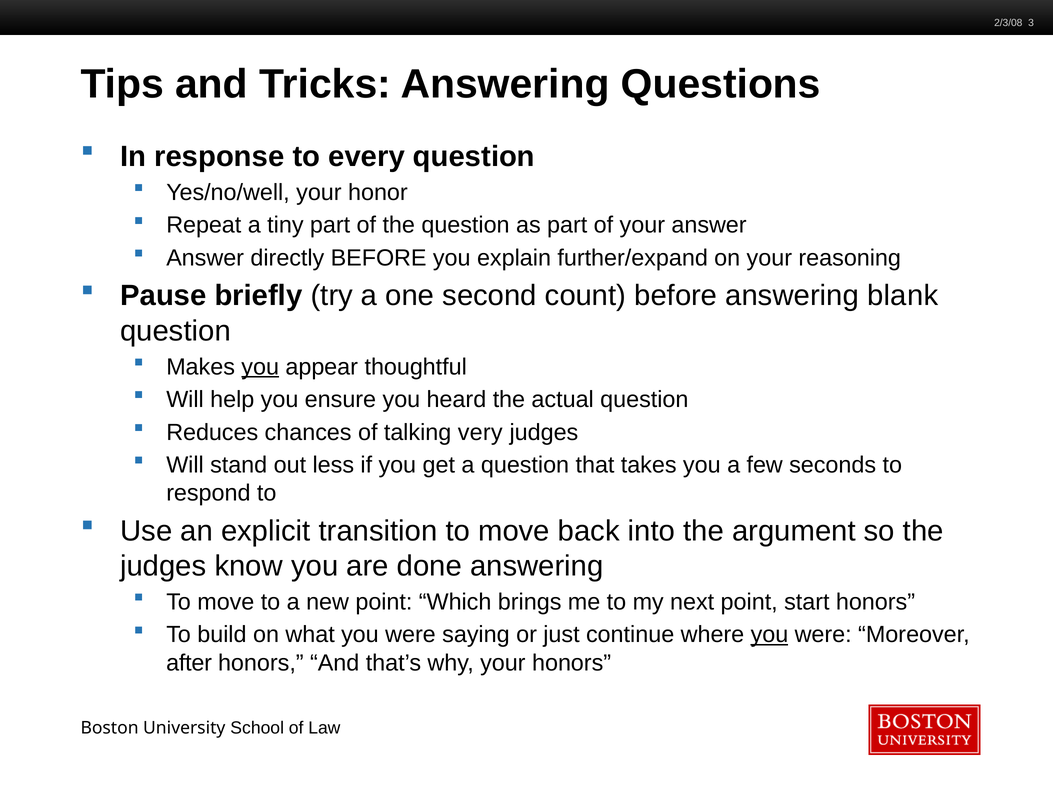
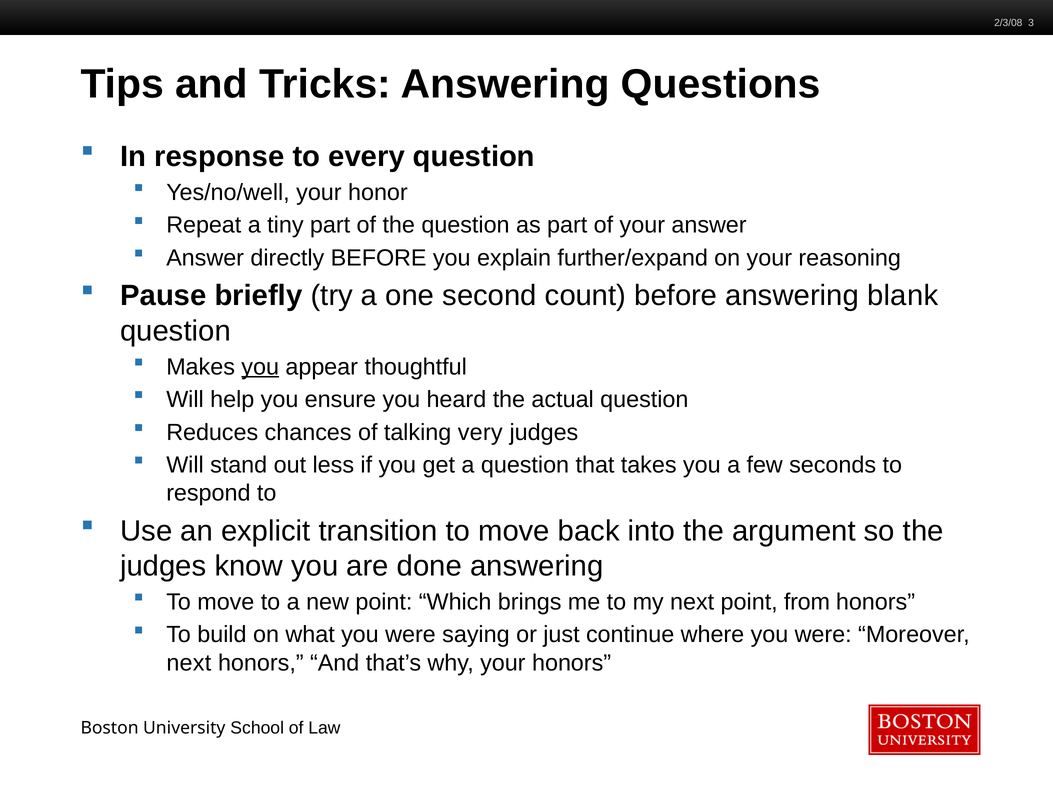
start: start -> from
you at (769, 635) underline: present -> none
after at (189, 663): after -> next
